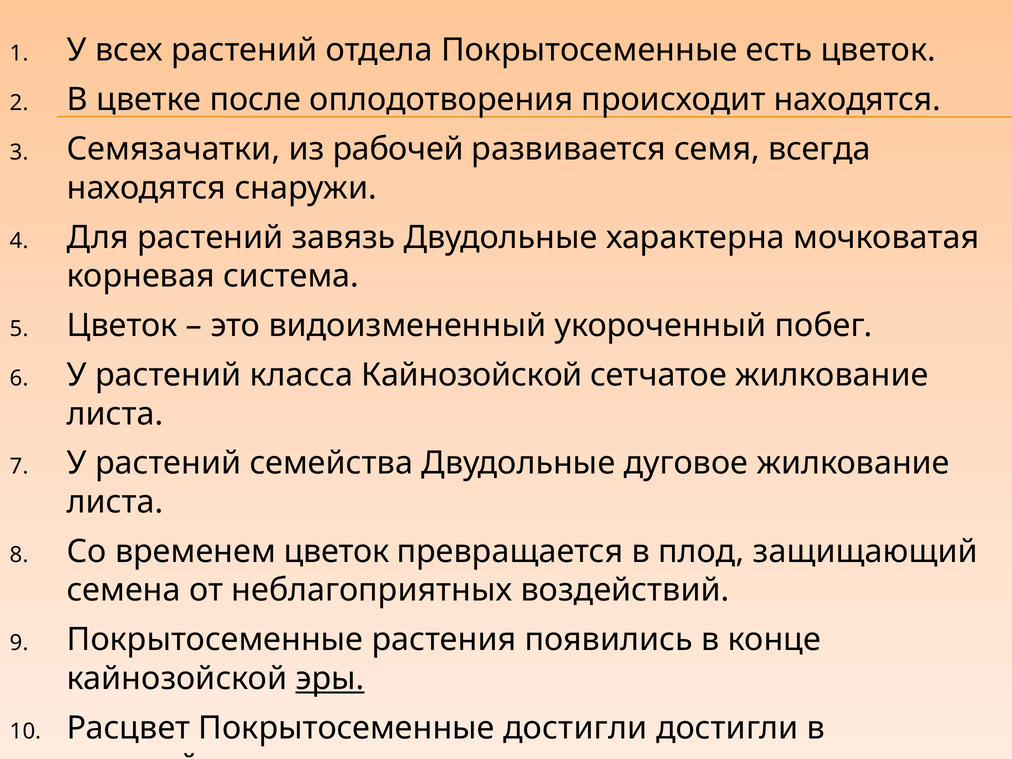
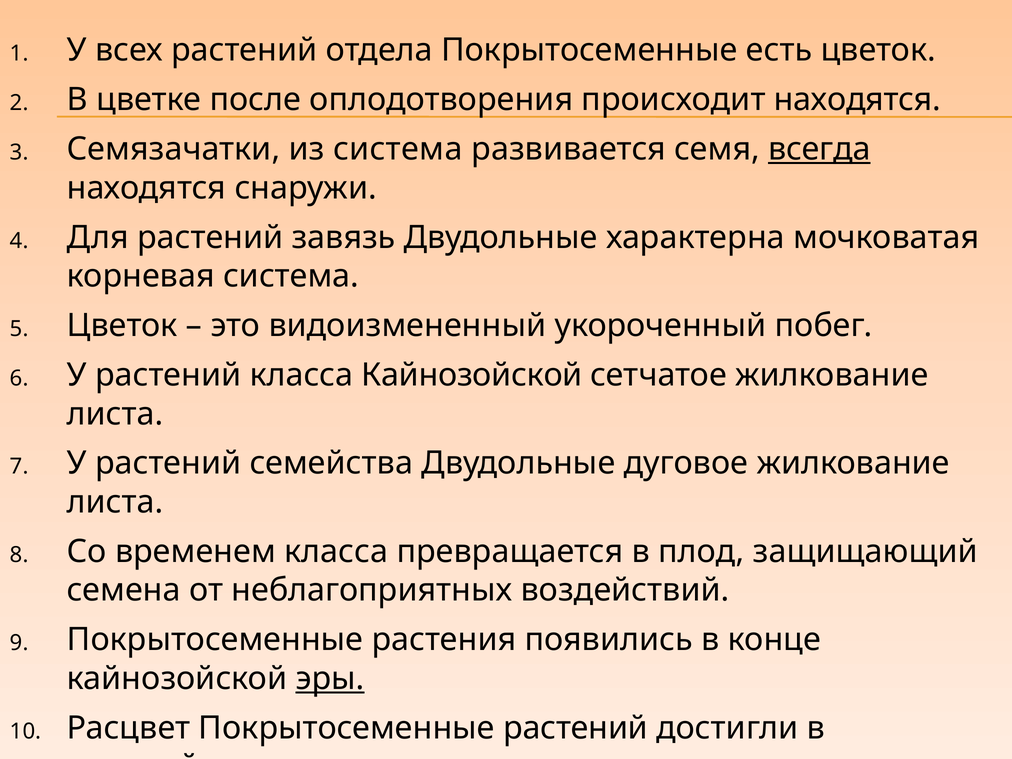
из рабочей: рабочей -> система
всегда underline: none -> present
временем цветок: цветок -> класса
Покрытосеменные достигли: достигли -> растений
